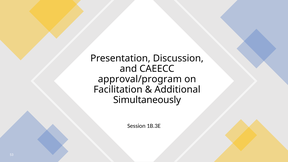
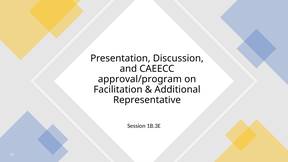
Simultaneously: Simultaneously -> Representative
